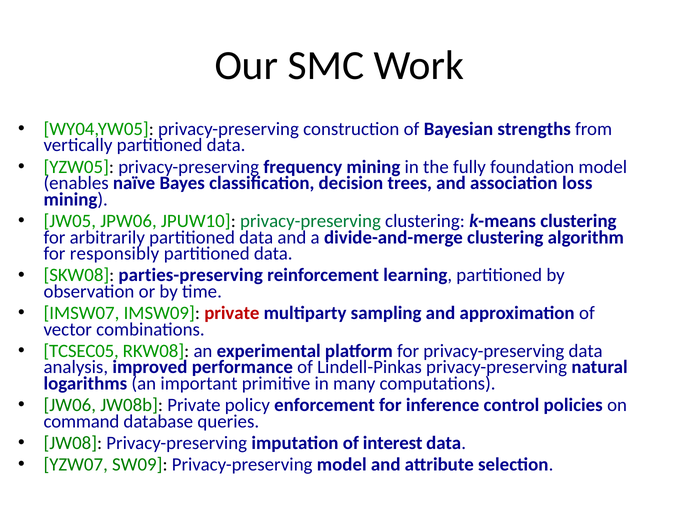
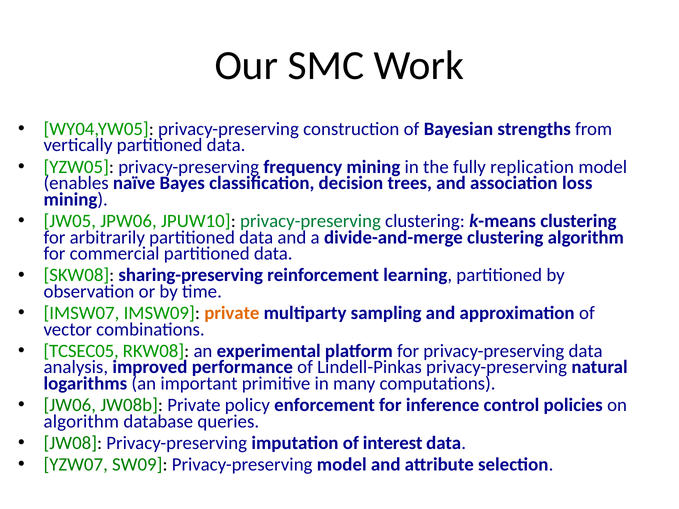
foundation: foundation -> replication
responsibly: responsibly -> commercial
parties-preserving: parties-preserving -> sharing-preserving
private at (232, 313) colour: red -> orange
command at (81, 422): command -> algorithm
